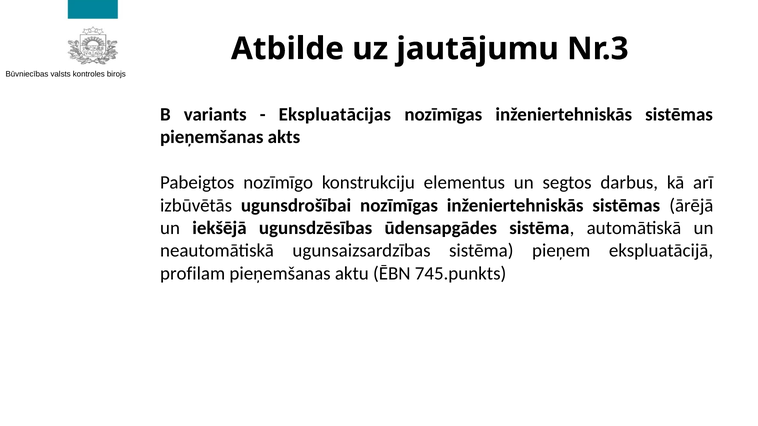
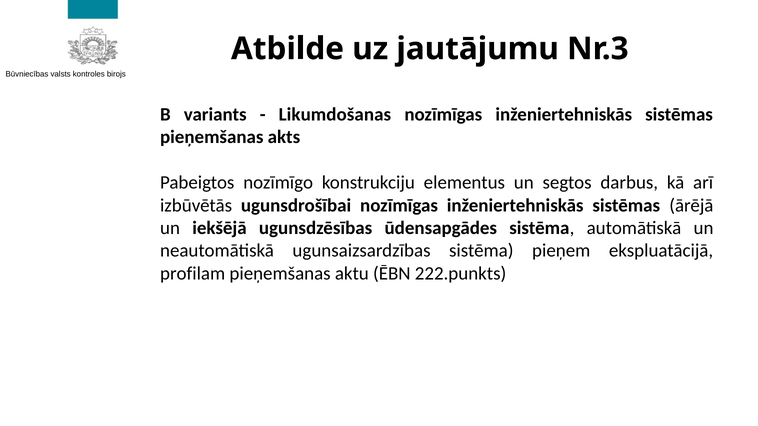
Ekspluatācijas: Ekspluatācijas -> Likumdošanas
745.punkts: 745.punkts -> 222.punkts
